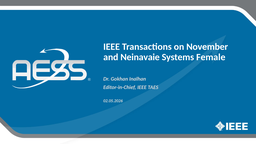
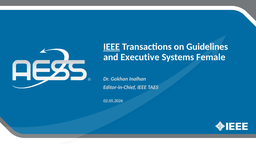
IEEE at (112, 47) underline: none -> present
November: November -> Guidelines
Neinavaie: Neinavaie -> Executive
